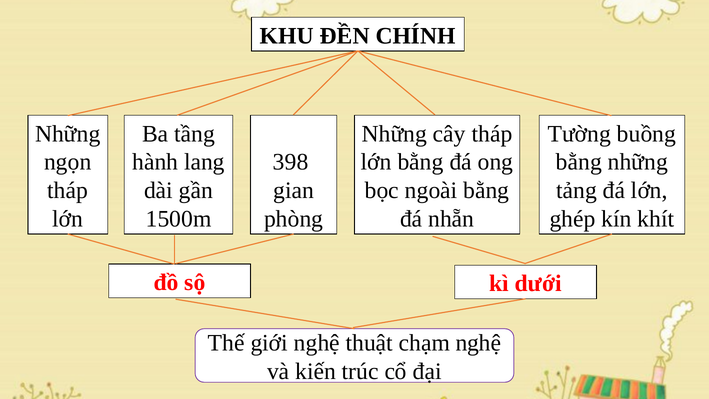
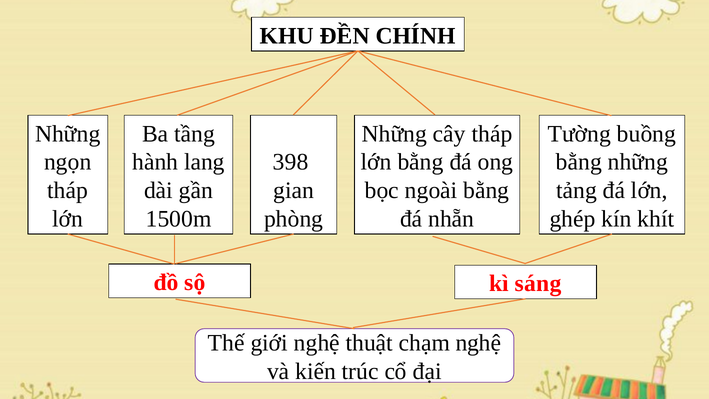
dưới: dưới -> sáng
